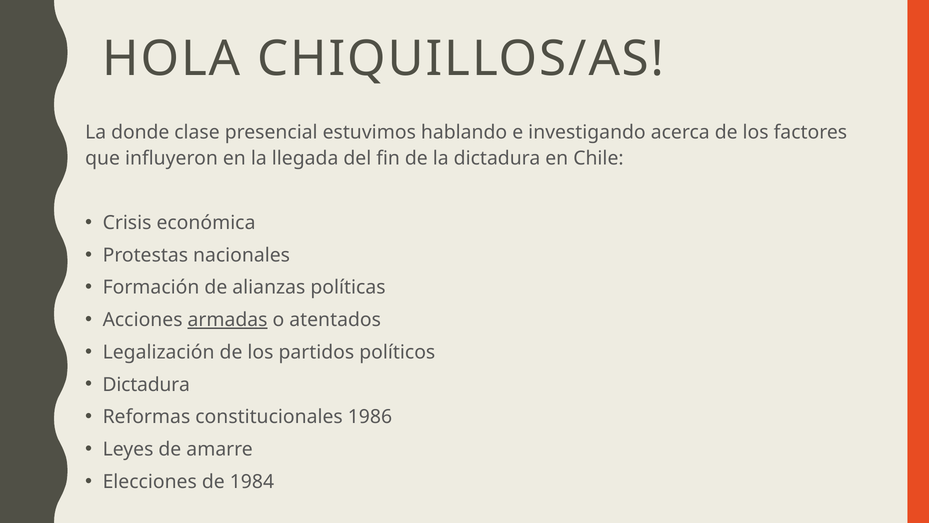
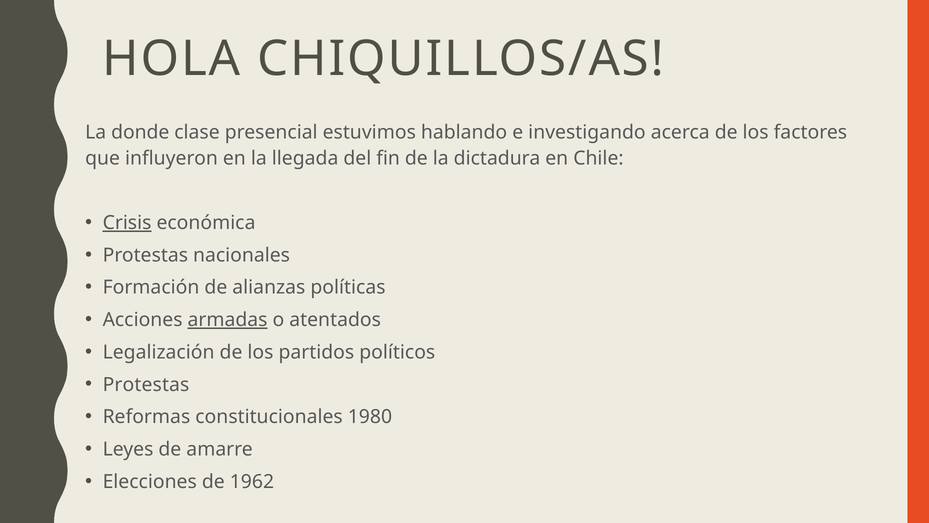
Crisis underline: none -> present
Dictadura at (146, 384): Dictadura -> Protestas
1986: 1986 -> 1980
1984: 1984 -> 1962
